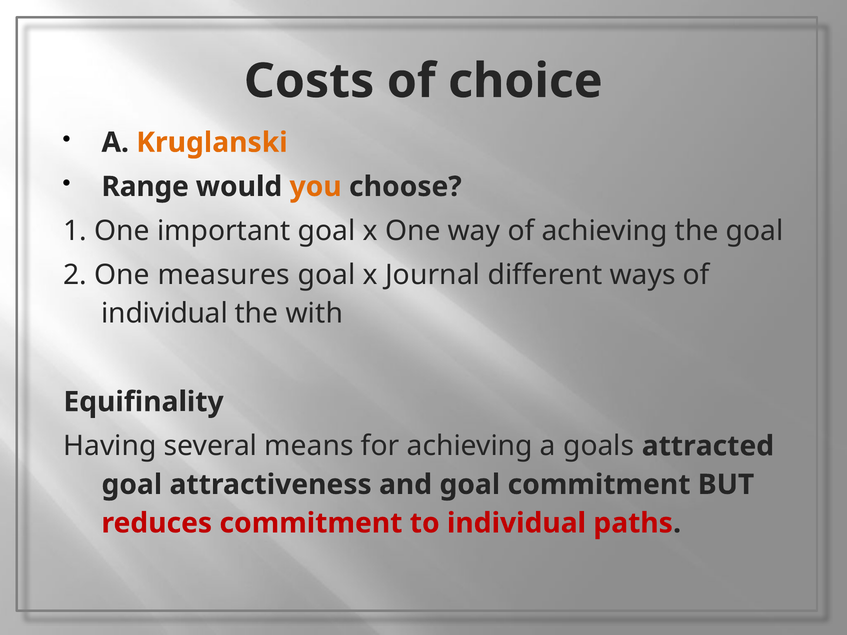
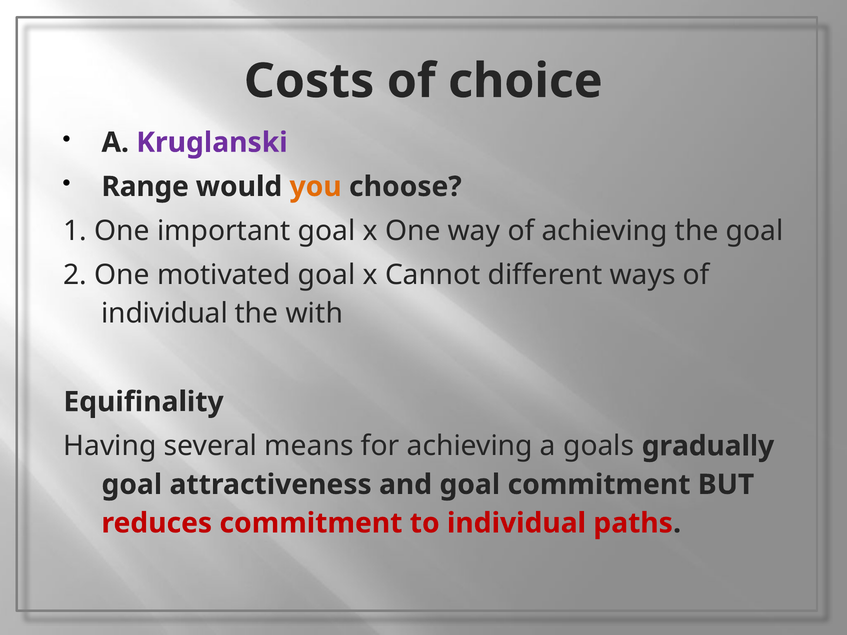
Kruglanski colour: orange -> purple
measures: measures -> motivated
Journal: Journal -> Cannot
attracted: attracted -> gradually
